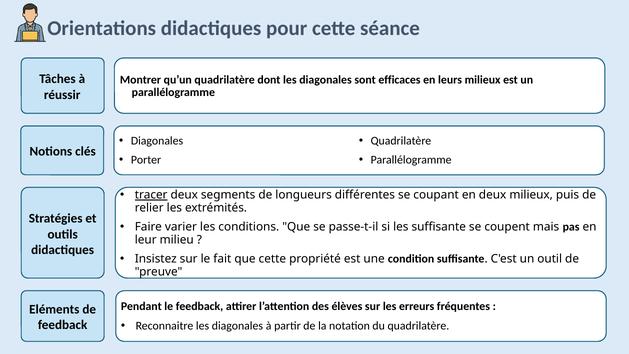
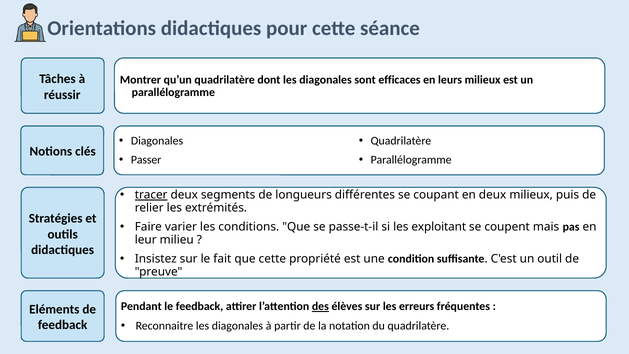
Porter: Porter -> Passer
les suffisante: suffisante -> exploitant
des underline: none -> present
